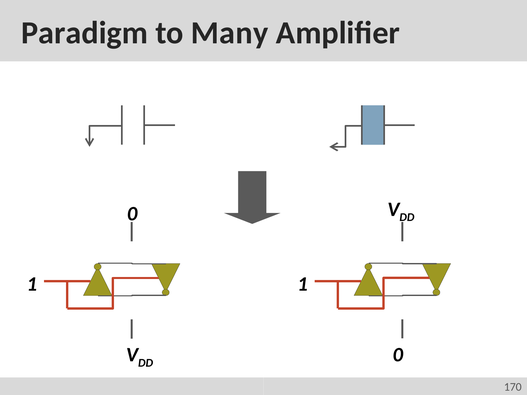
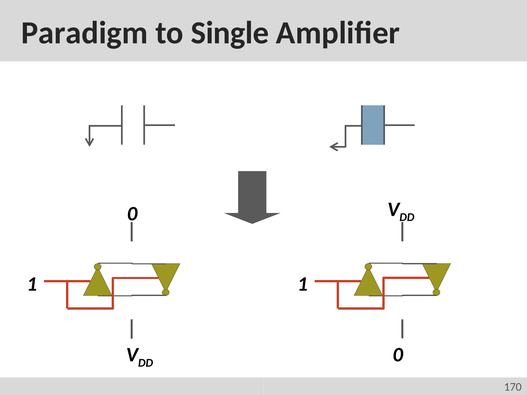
Many: Many -> Single
